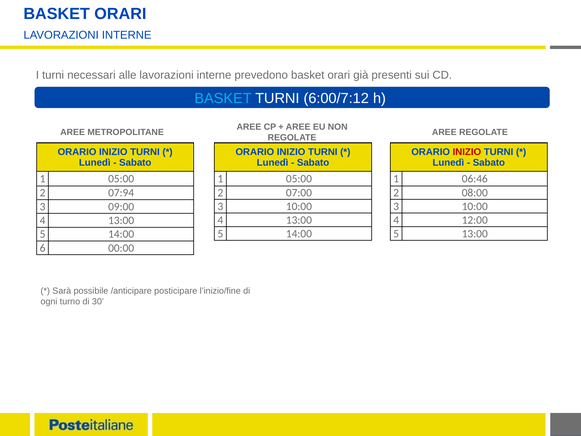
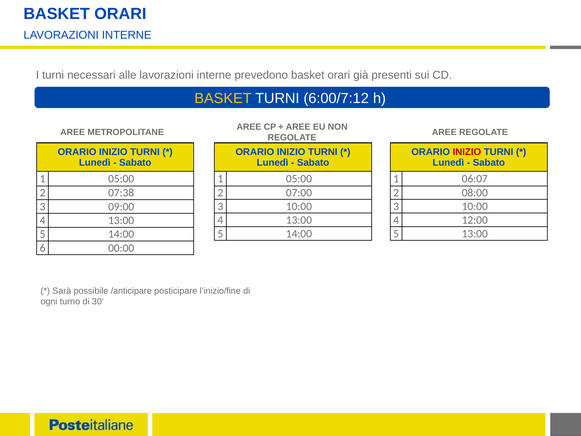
BASKET at (223, 98) colour: light blue -> yellow
06:46: 06:46 -> 06:07
07:94: 07:94 -> 07:38
